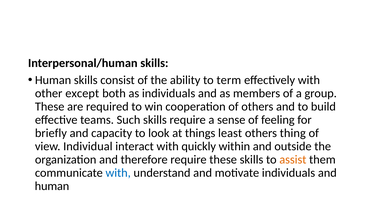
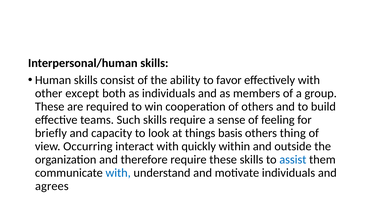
term: term -> favor
least: least -> basis
Individual: Individual -> Occurring
assist colour: orange -> blue
human at (52, 186): human -> agrees
